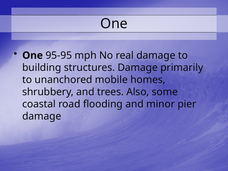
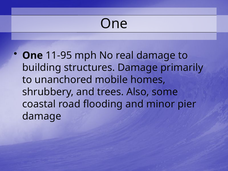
95-95: 95-95 -> 11-95
